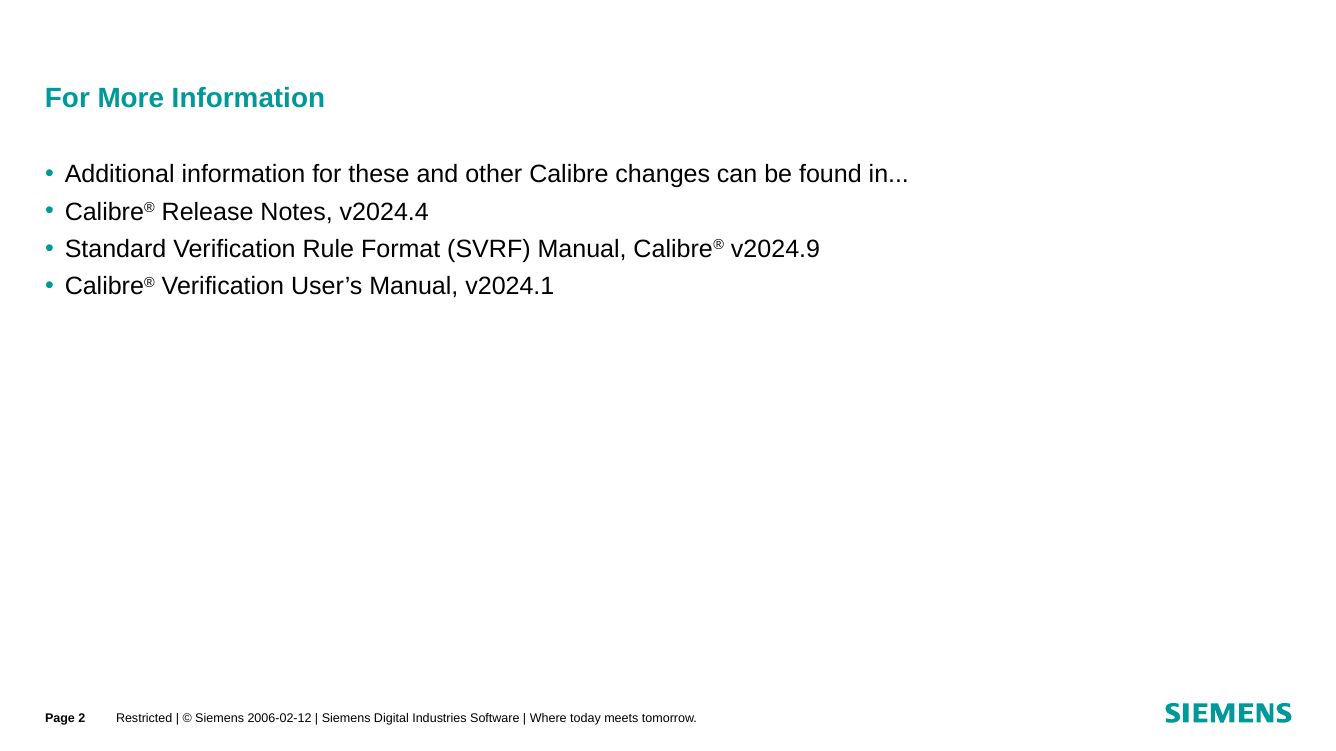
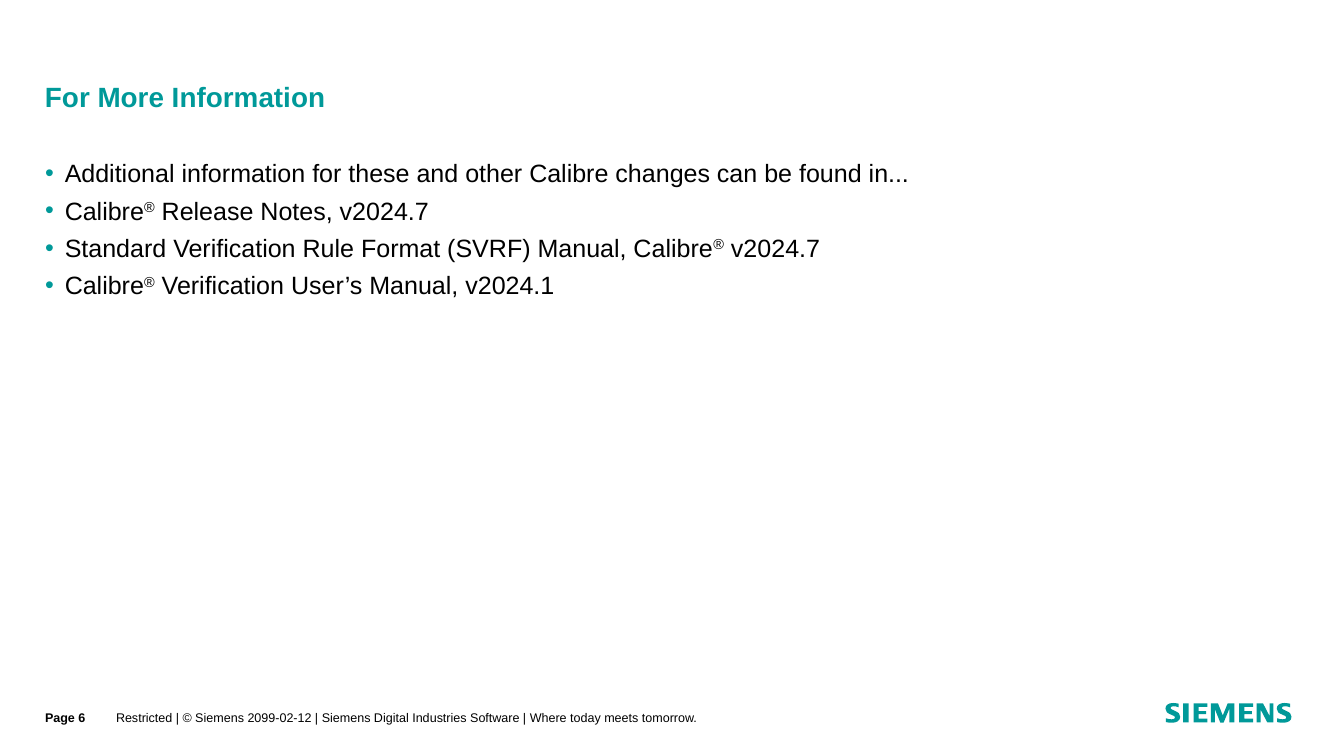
Notes v2024.4: v2024.4 -> v2024.7
Calibre® v2024.9: v2024.9 -> v2024.7
2: 2 -> 6
2006-02-12: 2006-02-12 -> 2099-02-12
